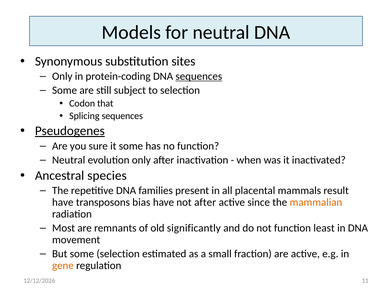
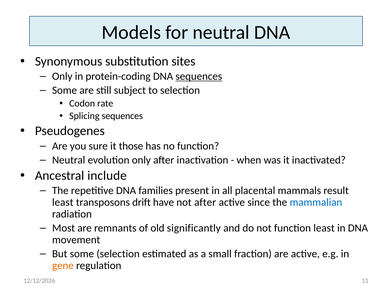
that: that -> rate
Pseudogenes underline: present -> none
it some: some -> those
species: species -> include
have at (63, 202): have -> least
bias: bias -> drift
mammalian colour: orange -> blue
